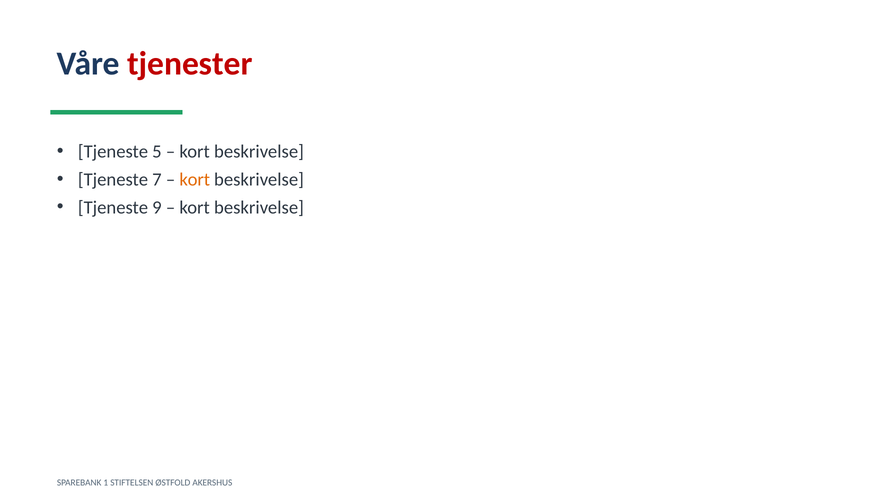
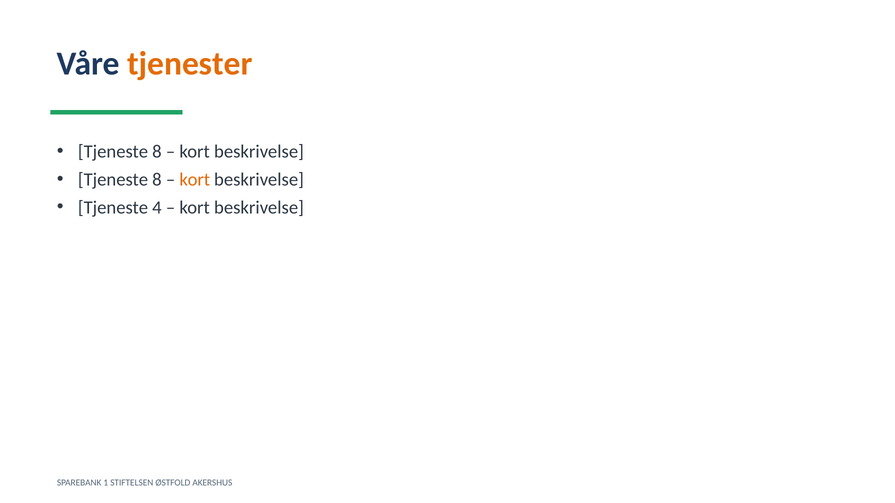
tjenester colour: red -> orange
5 at (157, 152): 5 -> 8
7 at (157, 180): 7 -> 8
9: 9 -> 4
